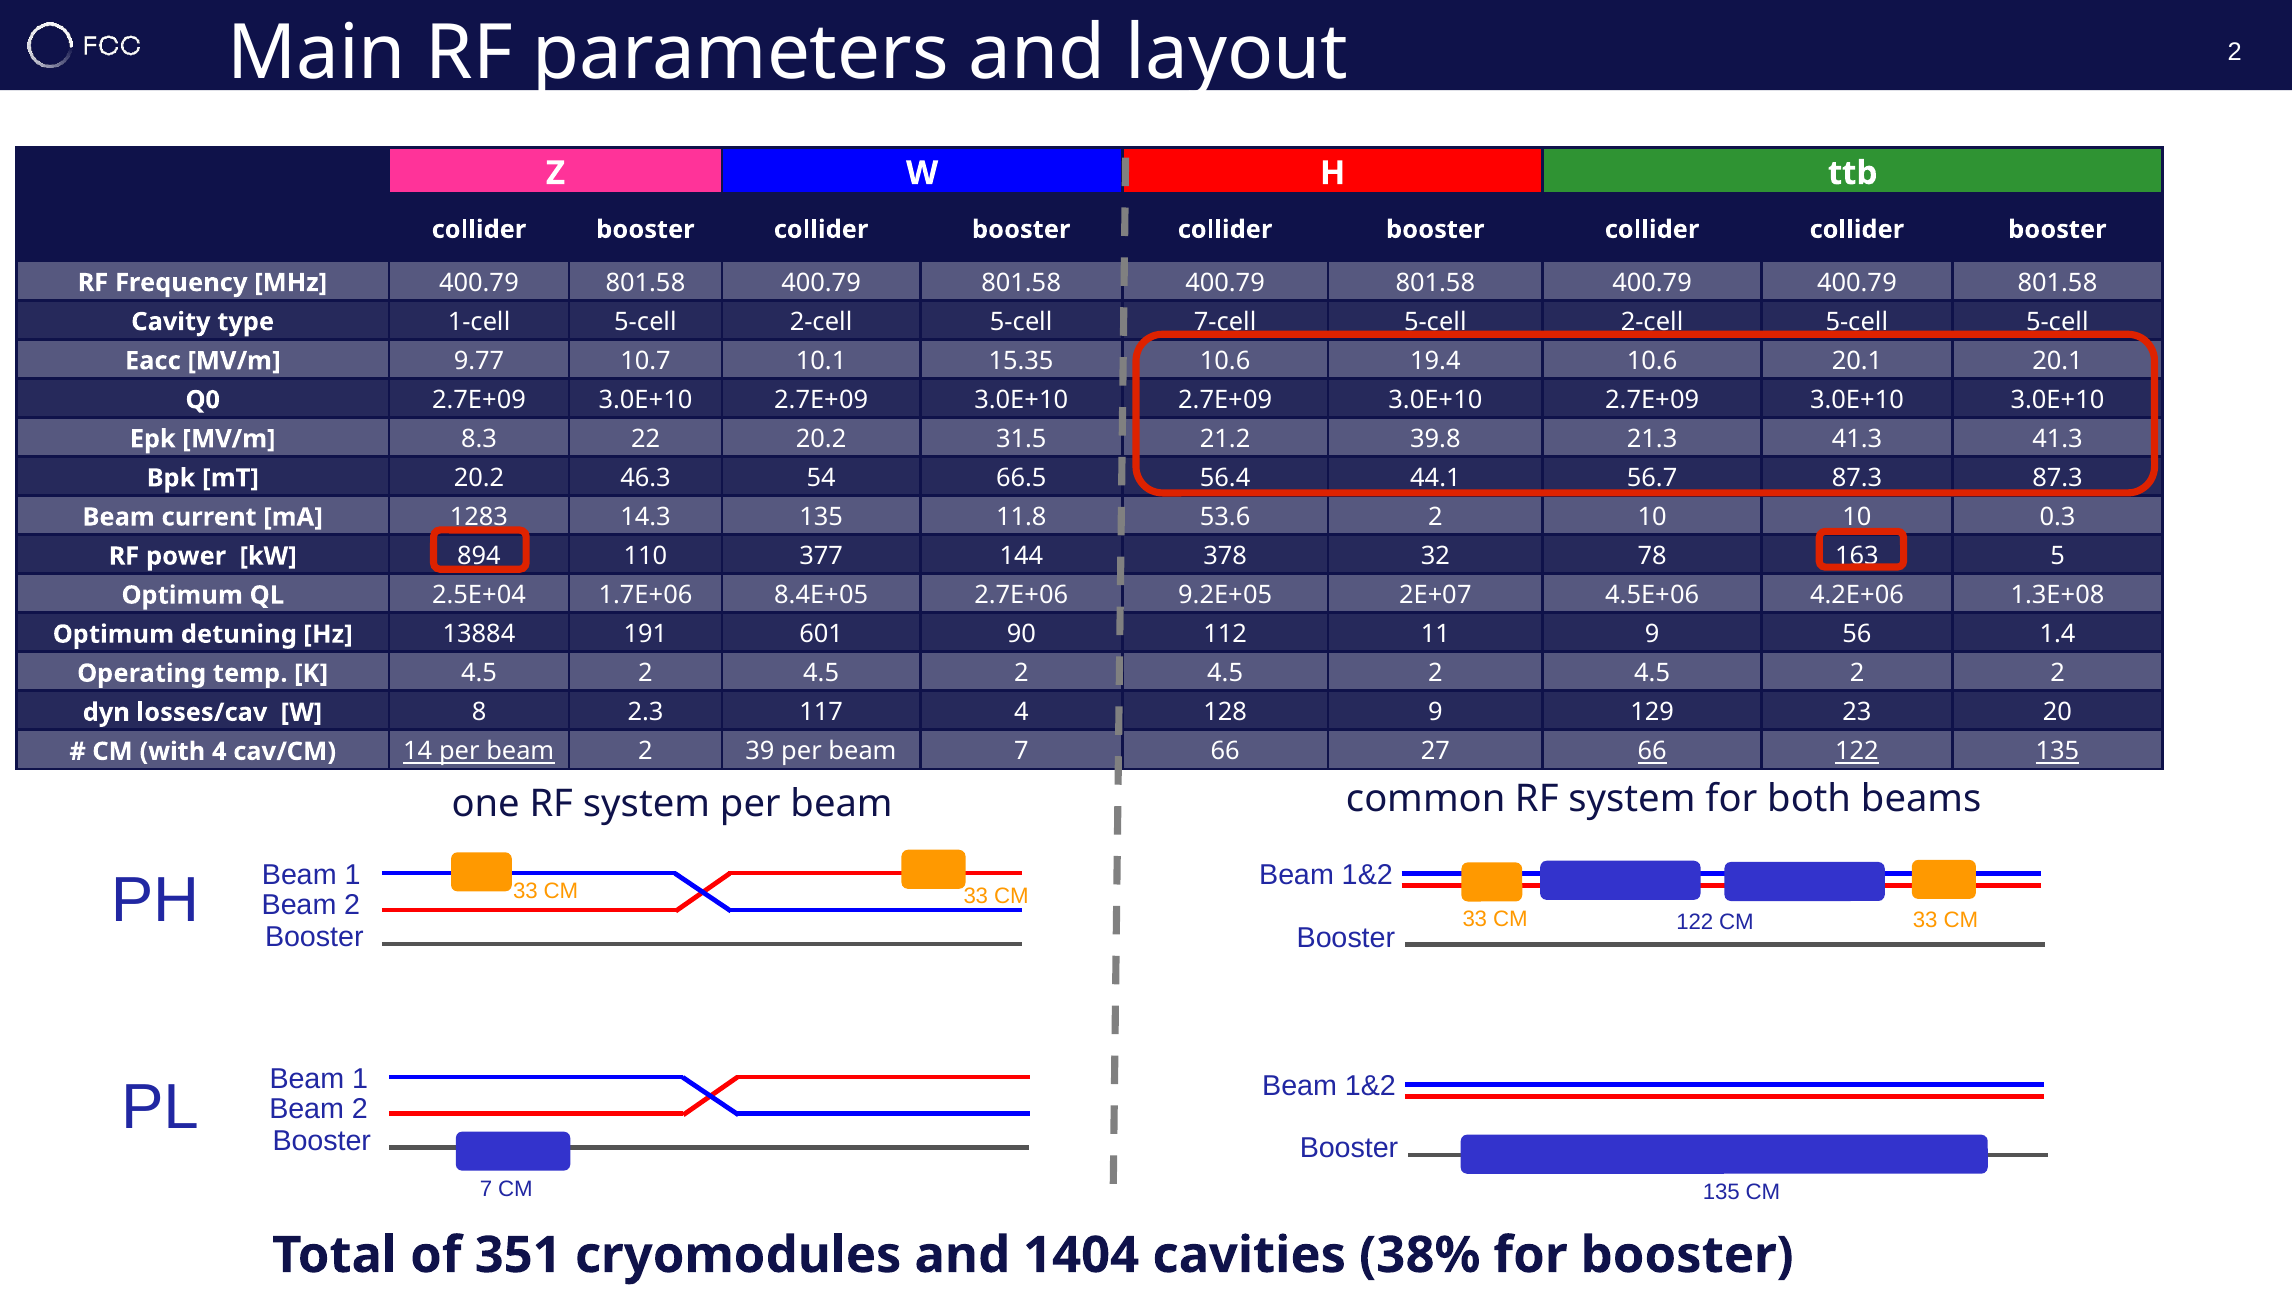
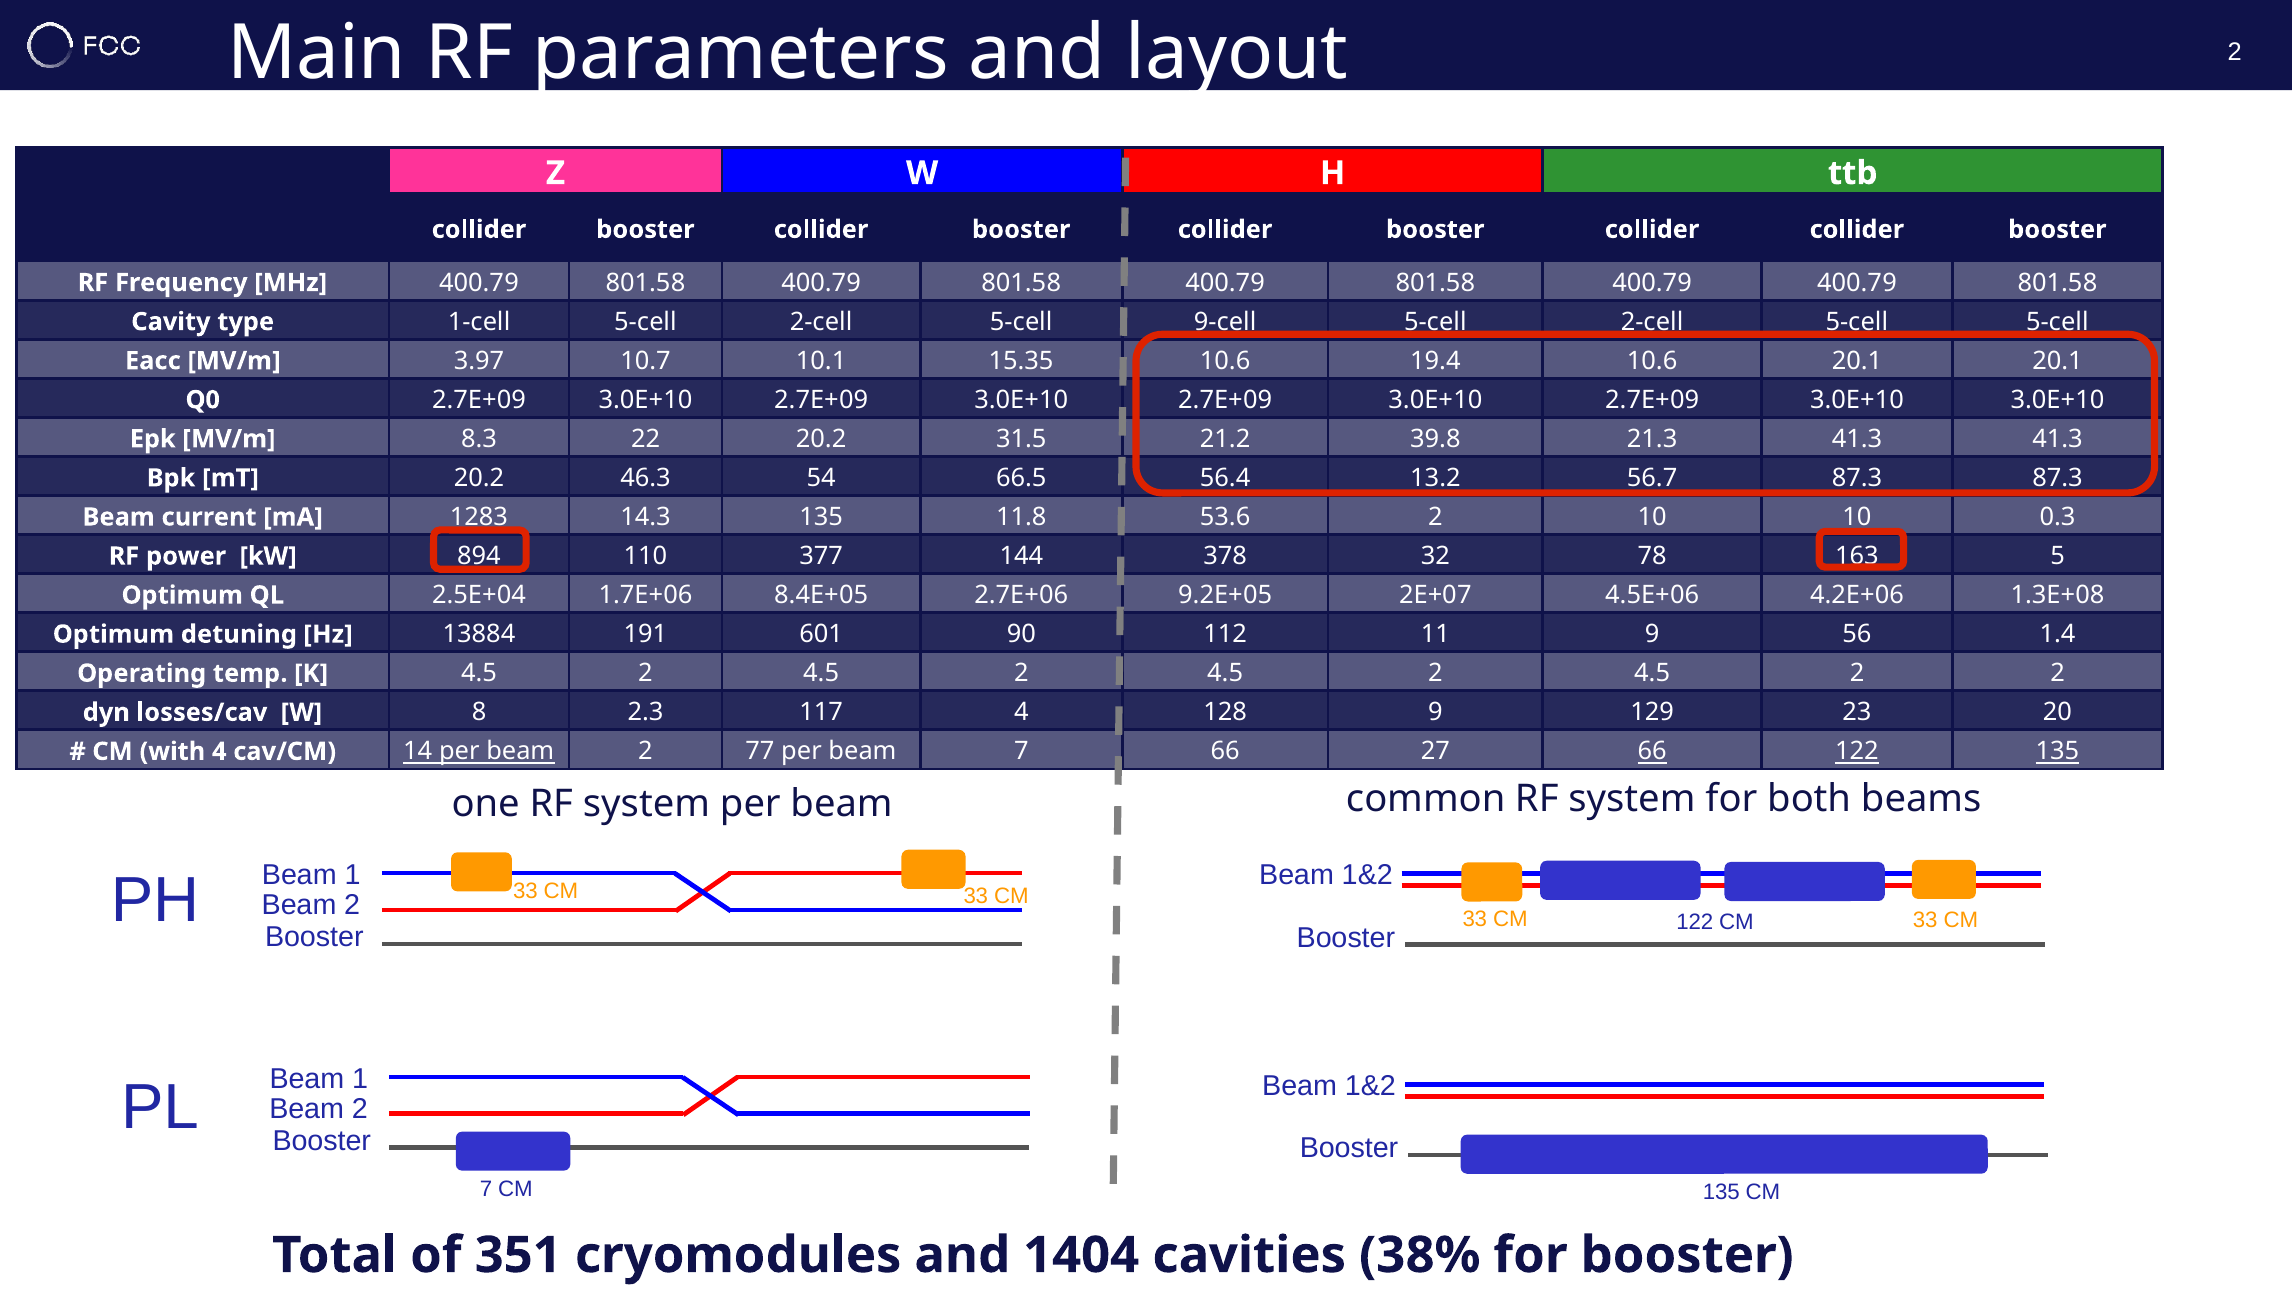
7-cell: 7-cell -> 9-cell
9.77: 9.77 -> 3.97
44.1: 44.1 -> 13.2
39: 39 -> 77
